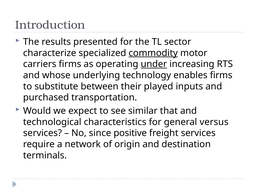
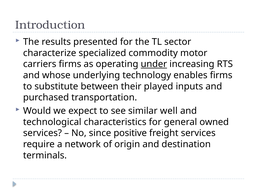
commodity underline: present -> none
that: that -> well
versus: versus -> owned
